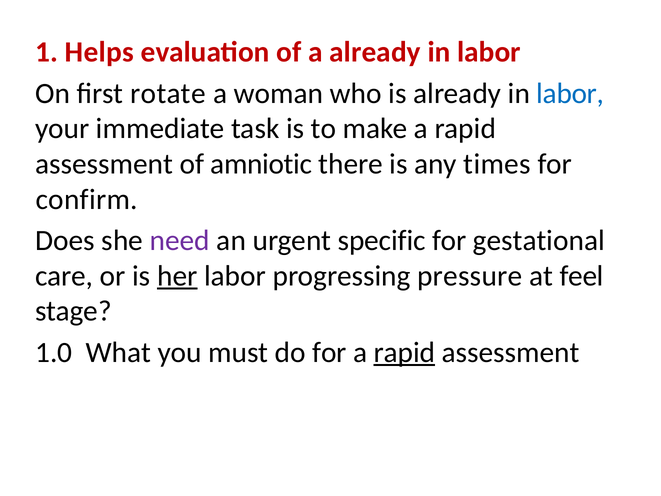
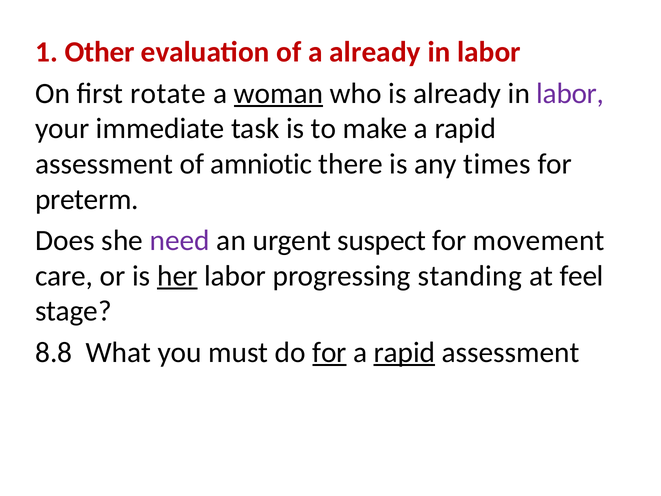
Helps: Helps -> Other
woman underline: none -> present
labor at (570, 93) colour: blue -> purple
confirm: confirm -> preterm
specific: specific -> suspect
gestational: gestational -> movement
pressure: pressure -> standing
1.0: 1.0 -> 8.8
for at (329, 352) underline: none -> present
